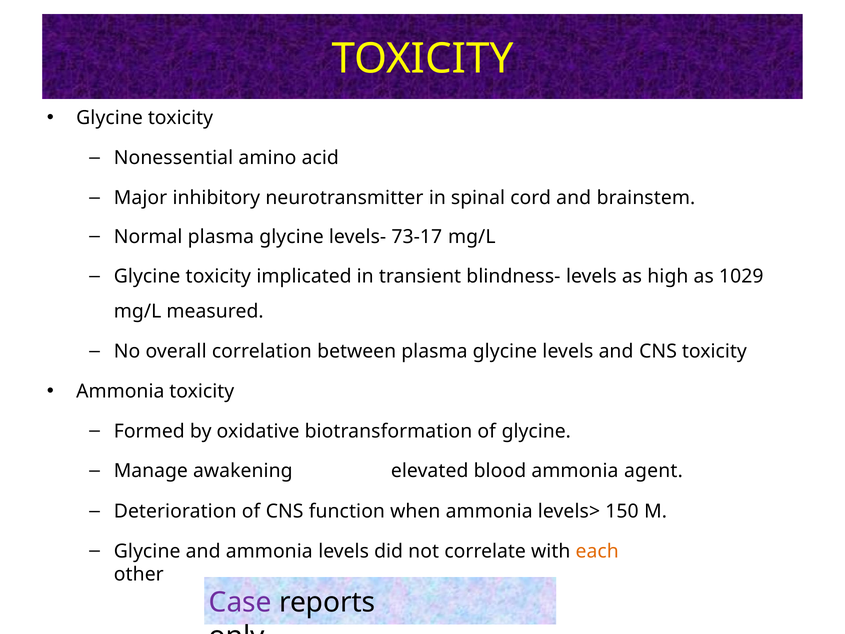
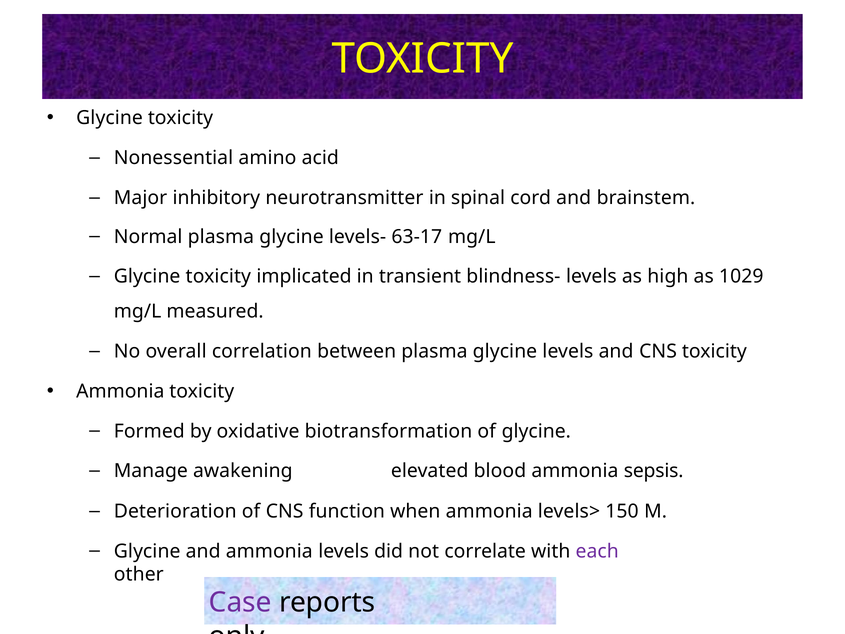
73-17: 73-17 -> 63-17
agent: agent -> sepsis
each colour: orange -> purple
